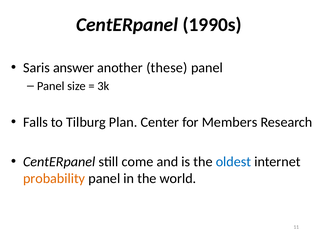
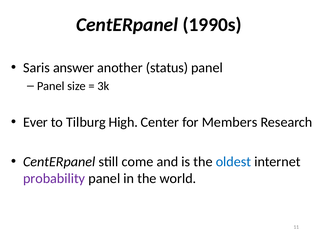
these: these -> status
Falls: Falls -> Ever
Plan: Plan -> High
probability colour: orange -> purple
